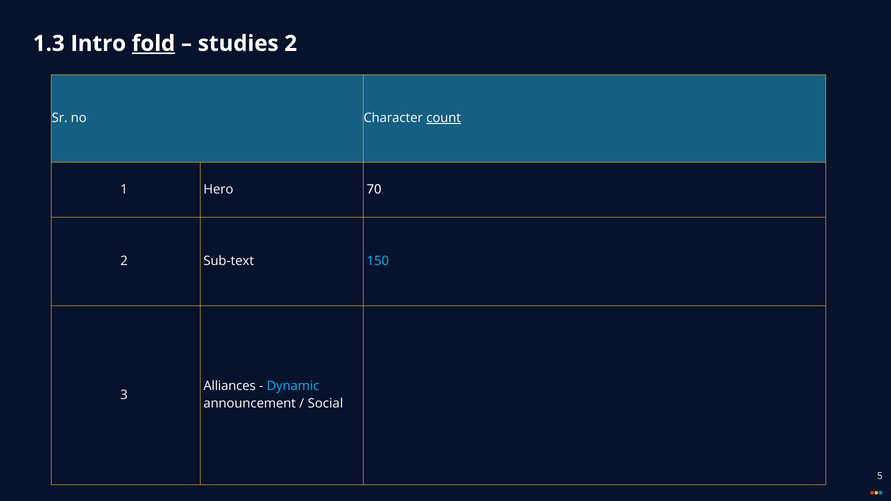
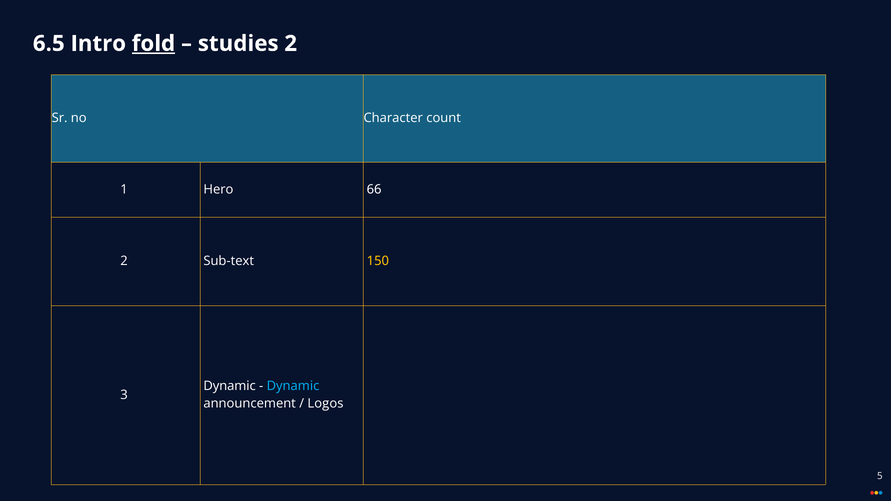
1.3: 1.3 -> 6.5
count underline: present -> none
70: 70 -> 66
150 colour: light blue -> yellow
Alliances at (230, 386): Alliances -> Dynamic
Social: Social -> Logos
